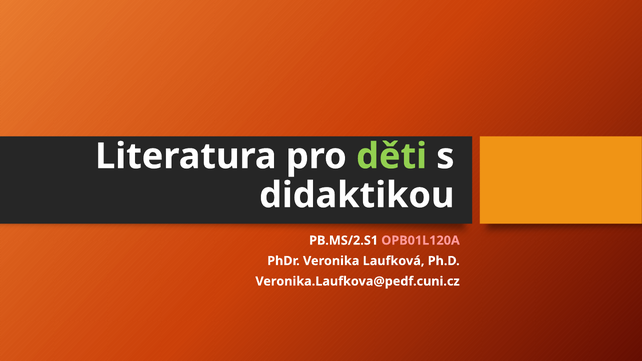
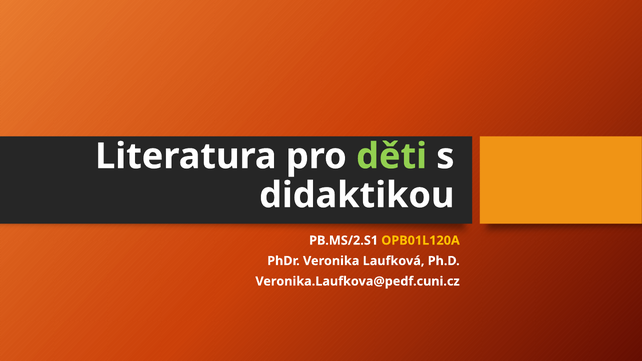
OPB01L120A colour: pink -> yellow
